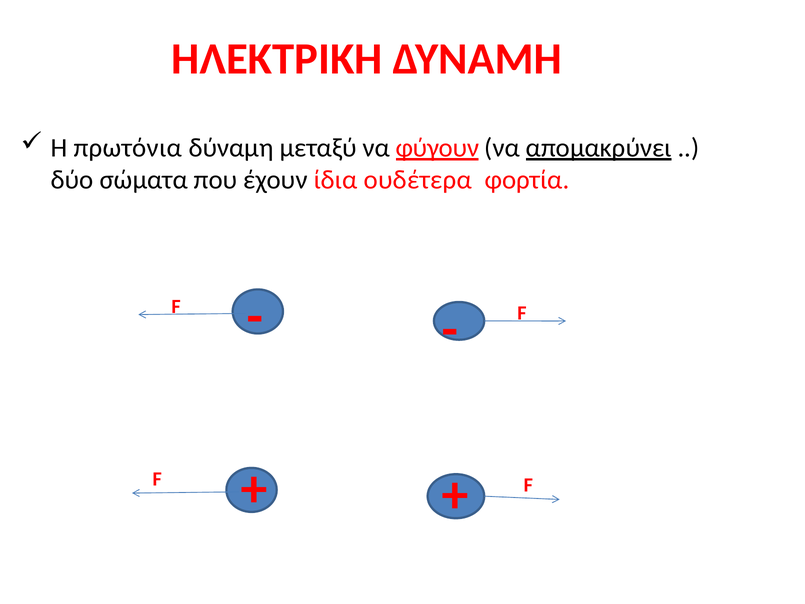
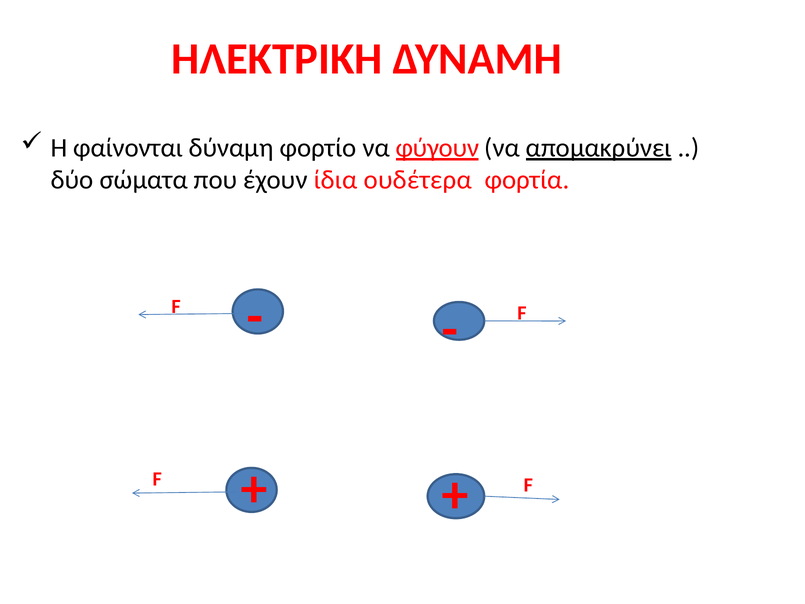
πρωτόνια: πρωτόνια -> φαίνονται
μεταξύ: μεταξύ -> φορτίο
